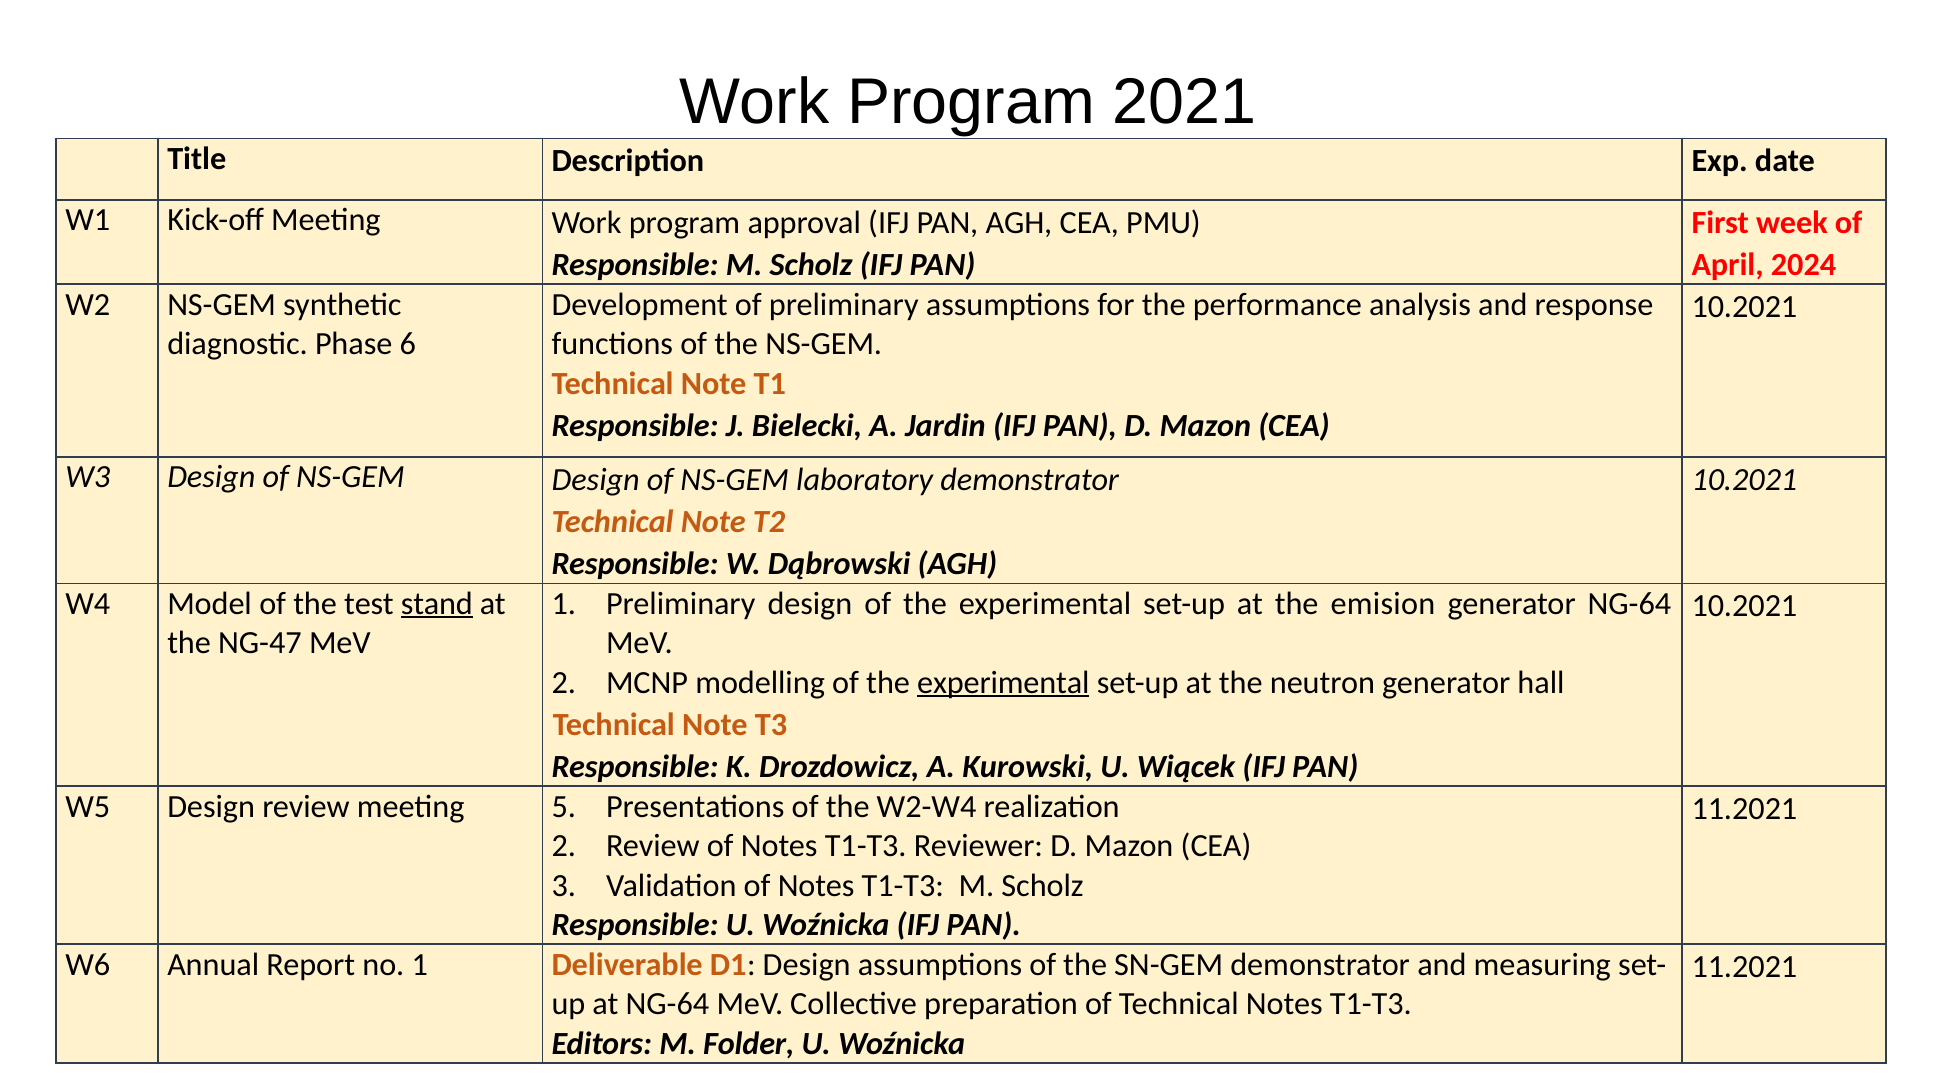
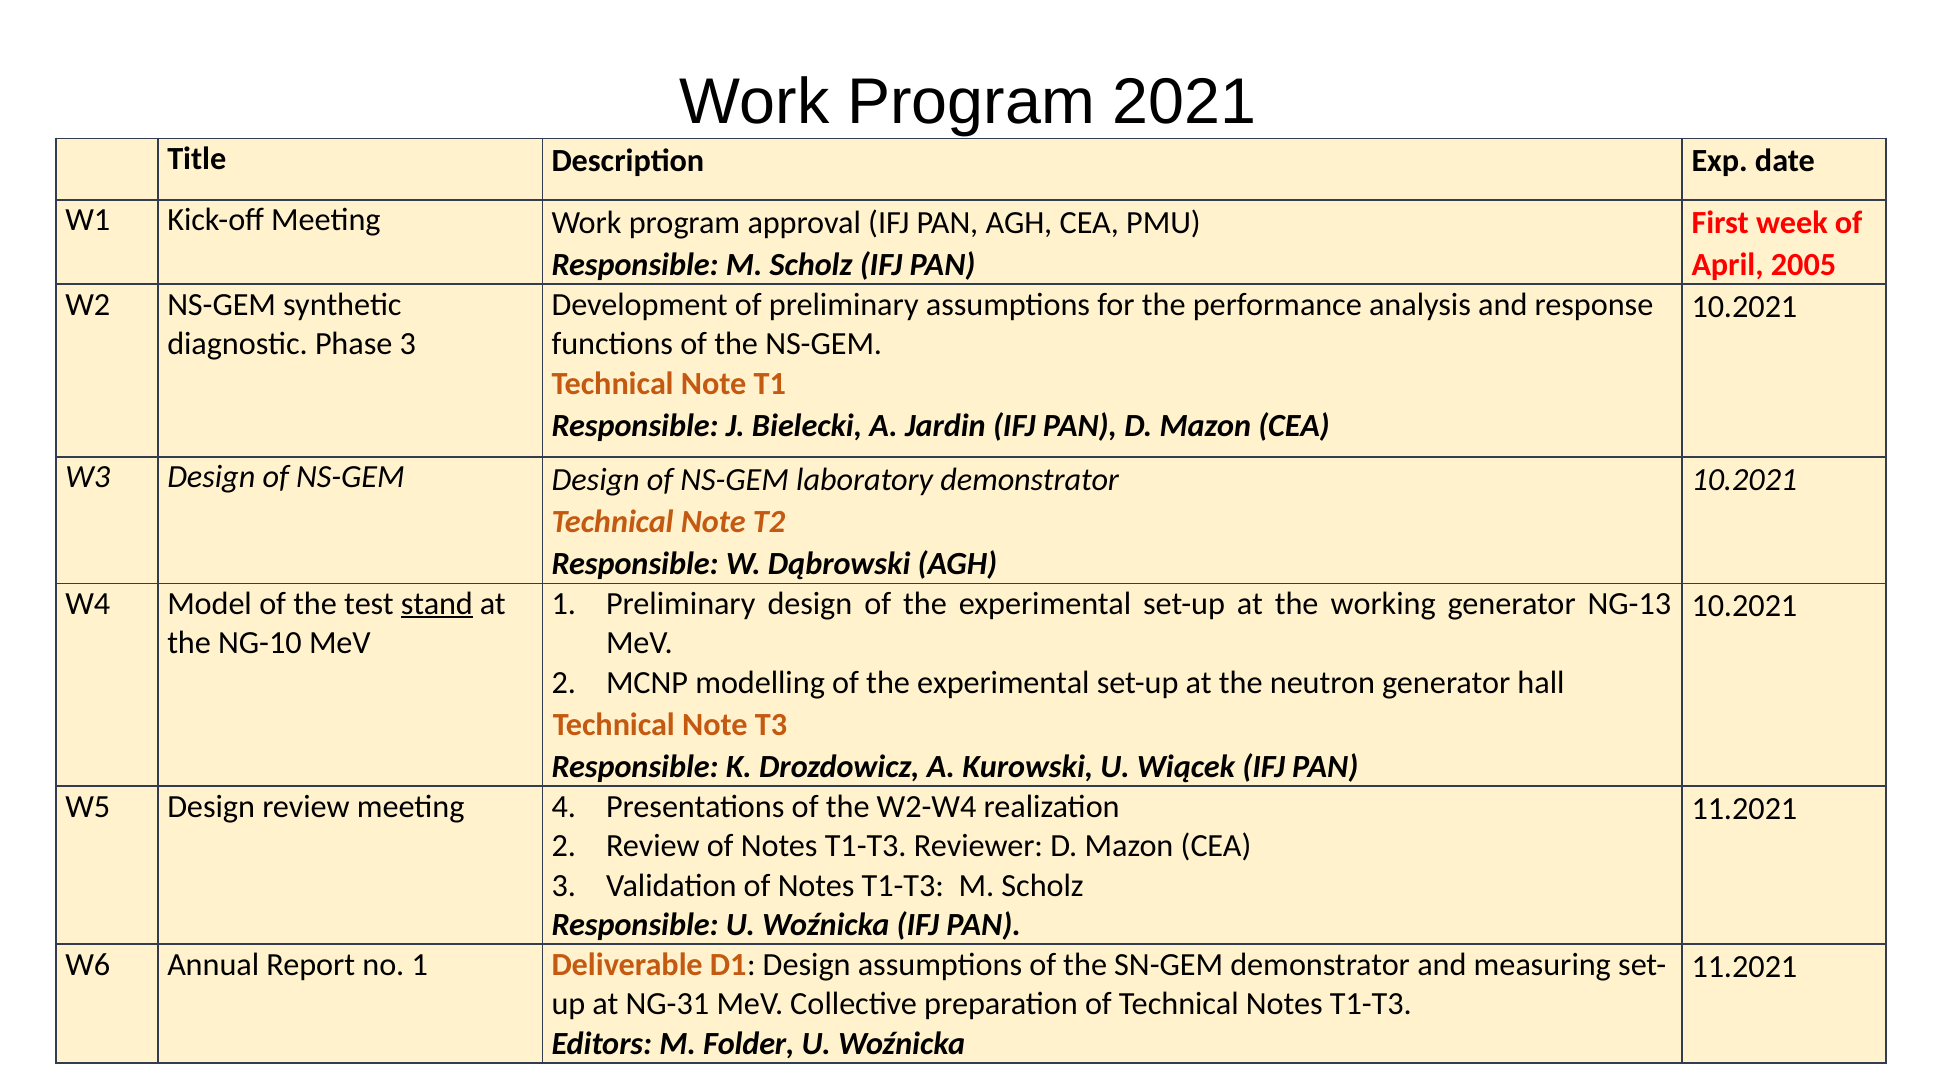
2024: 2024 -> 2005
Phase 6: 6 -> 3
emision: emision -> working
generator NG-64: NG-64 -> NG-13
NG-47: NG-47 -> NG-10
experimental at (1003, 682) underline: present -> none
5: 5 -> 4
at NG-64: NG-64 -> NG-31
